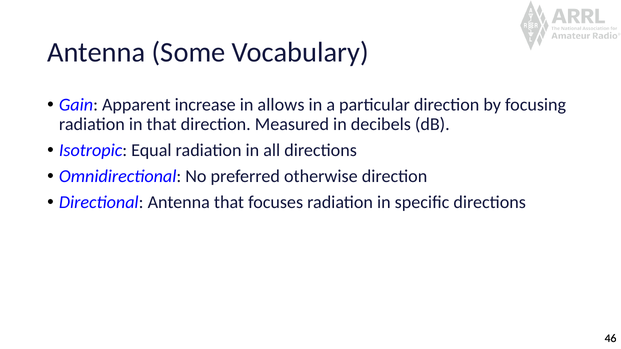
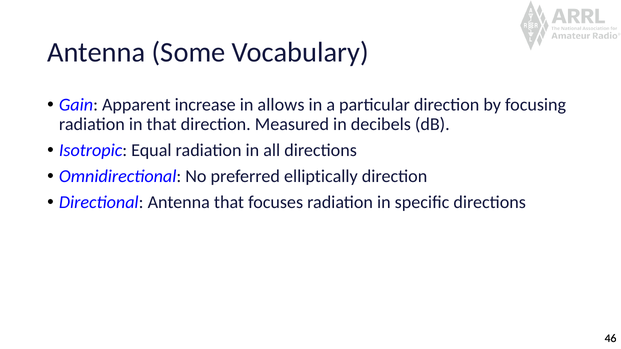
otherwise: otherwise -> elliptically
